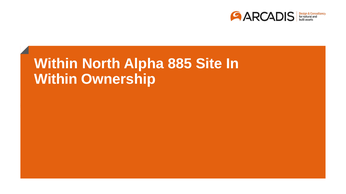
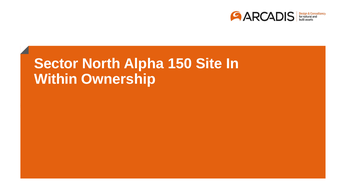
Within at (56, 64): Within -> Sector
885: 885 -> 150
